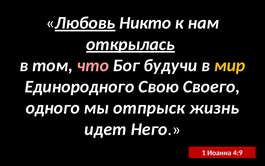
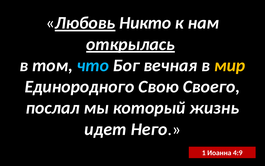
что colour: pink -> light blue
будучи: будучи -> вечная
одного: одного -> послал
отпрыск: отпрыск -> который
